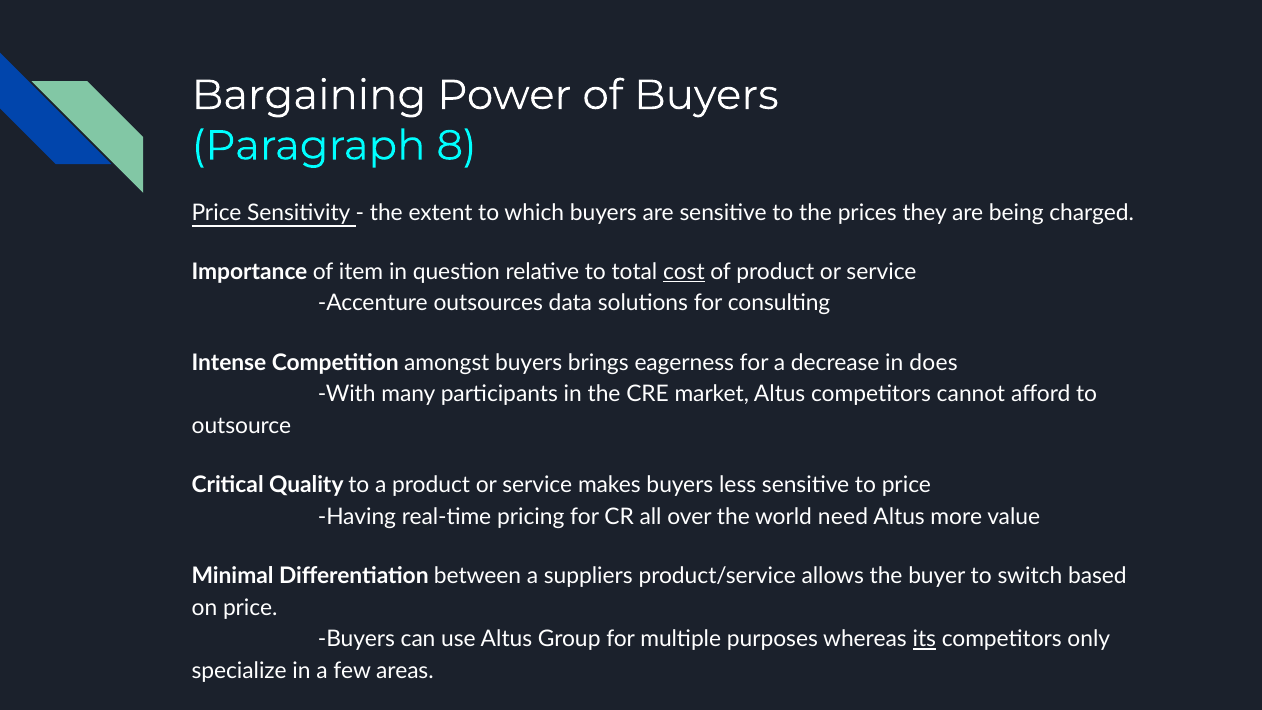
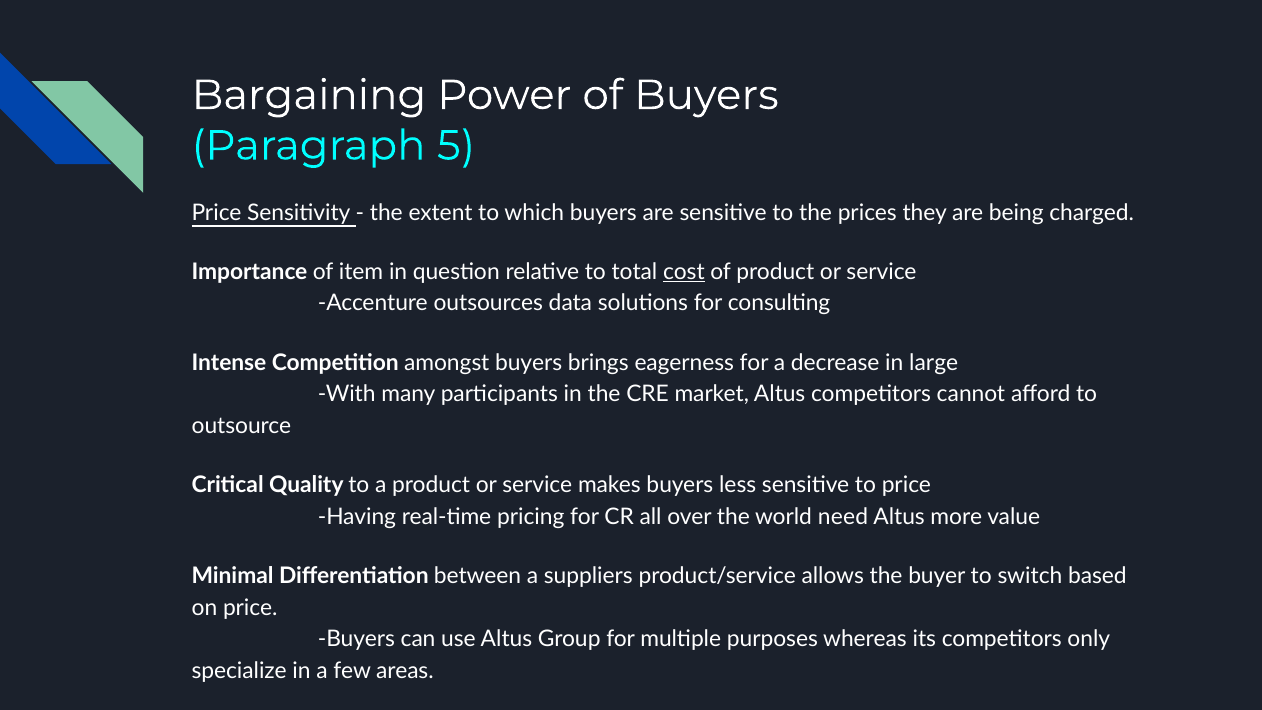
8: 8 -> 5
does: does -> large
its underline: present -> none
